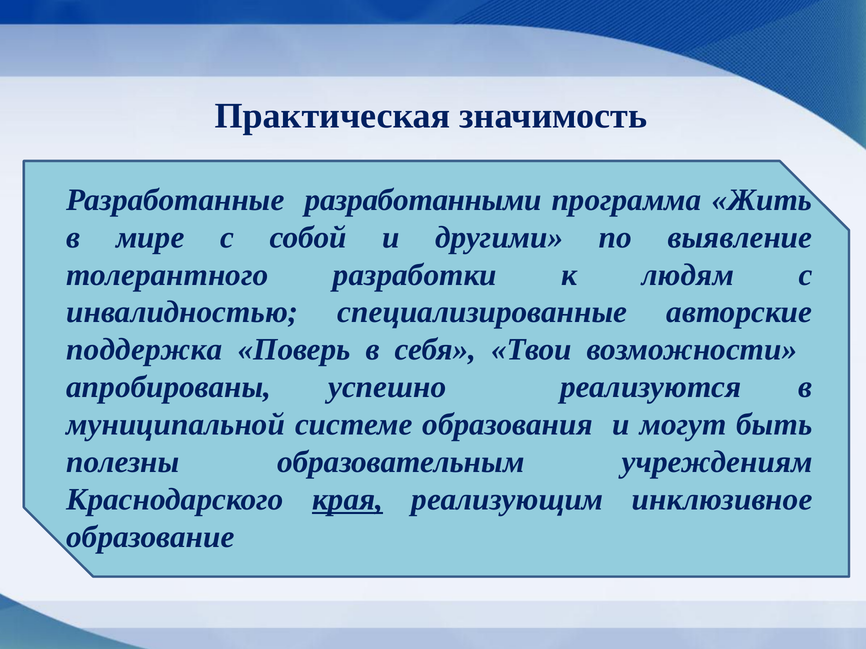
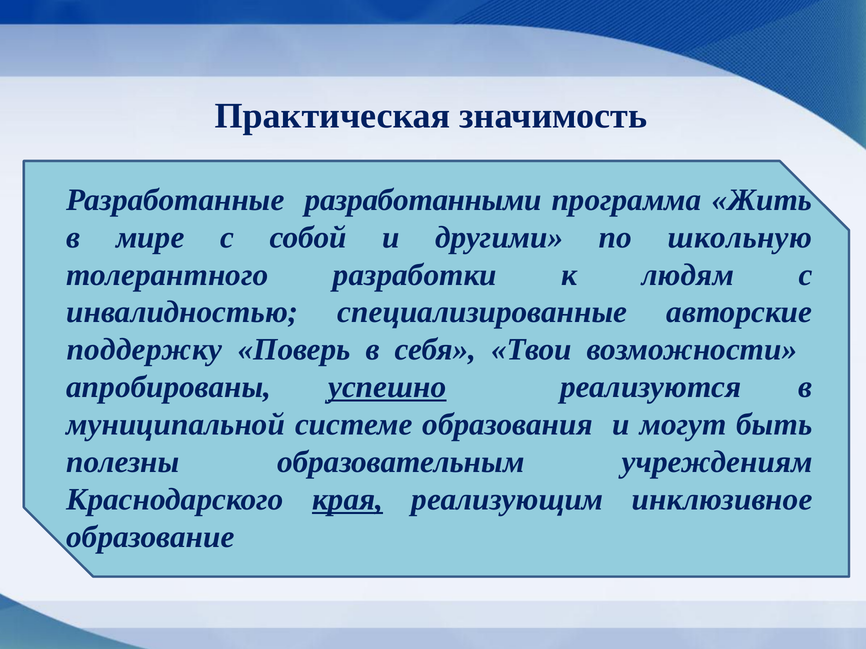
выявление: выявление -> школьную
поддержка: поддержка -> поддержку
успешно underline: none -> present
